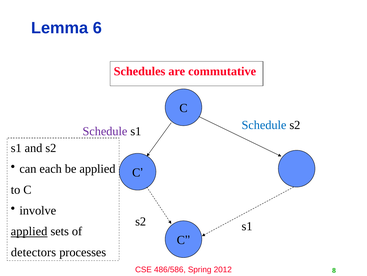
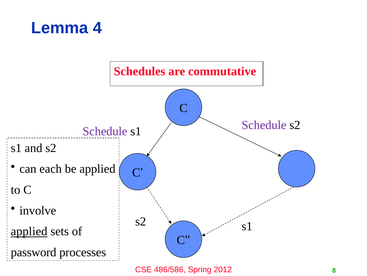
6: 6 -> 4
Schedule at (264, 125) colour: blue -> purple
detectors: detectors -> password
